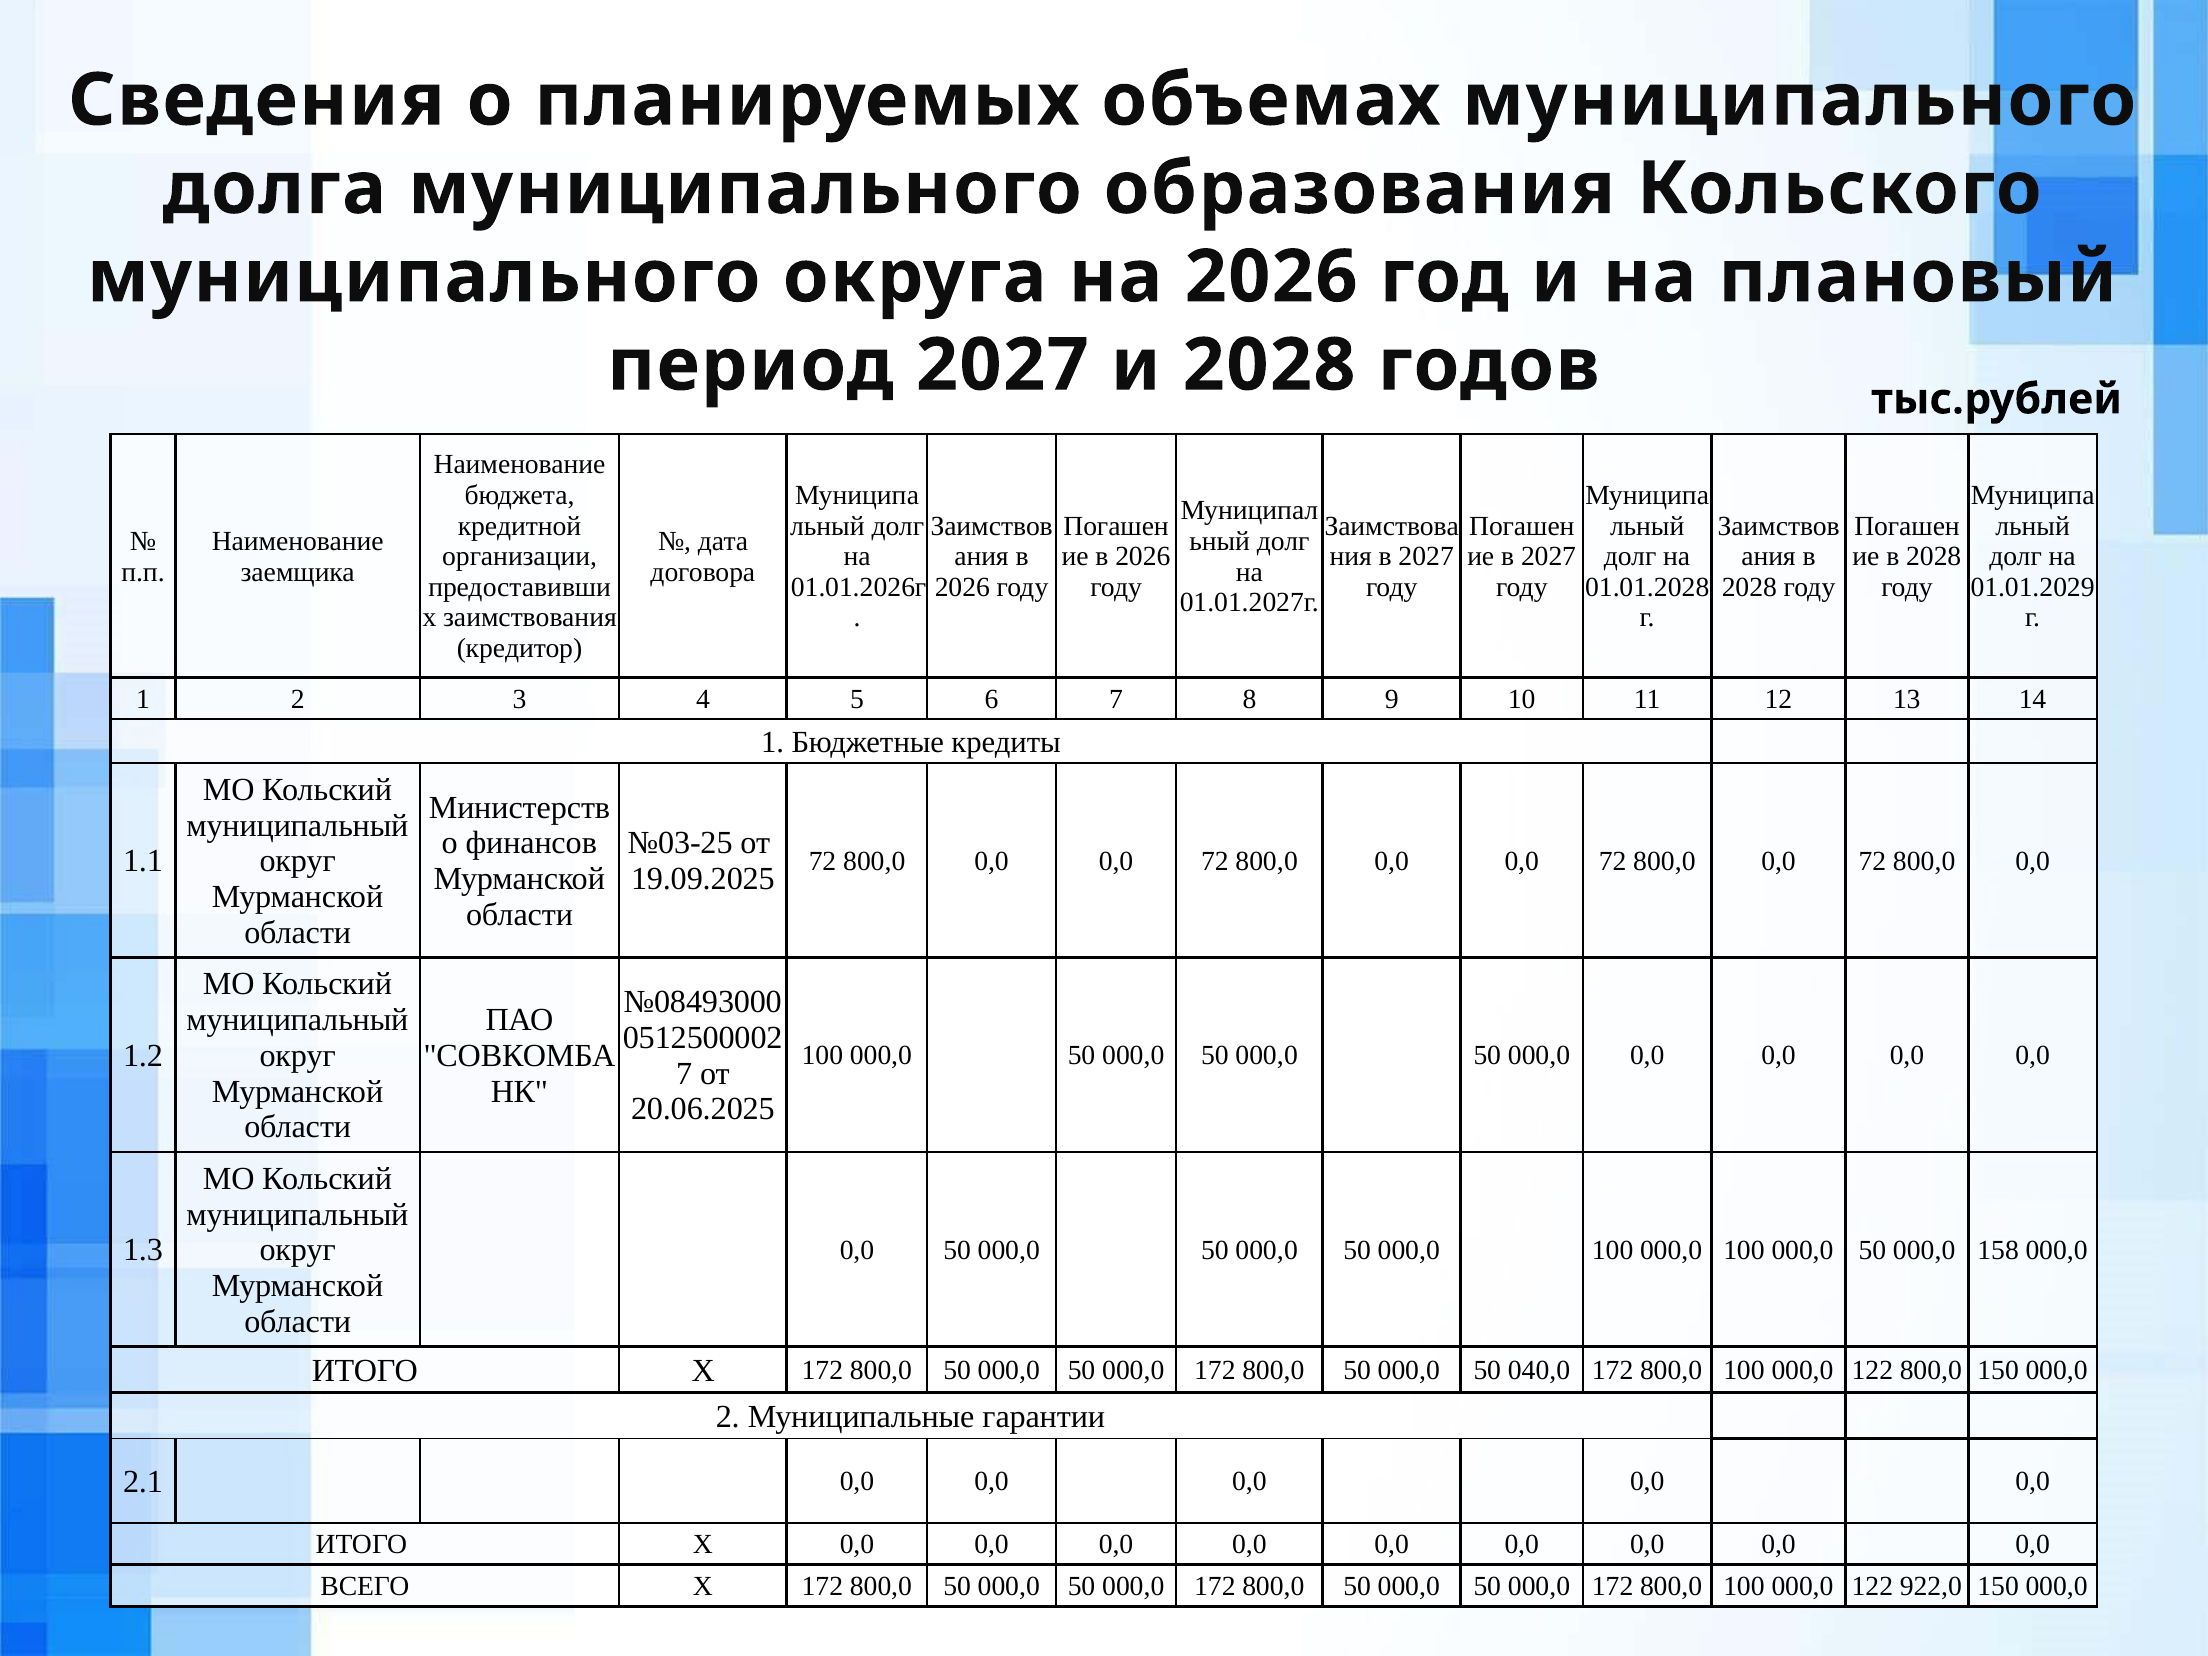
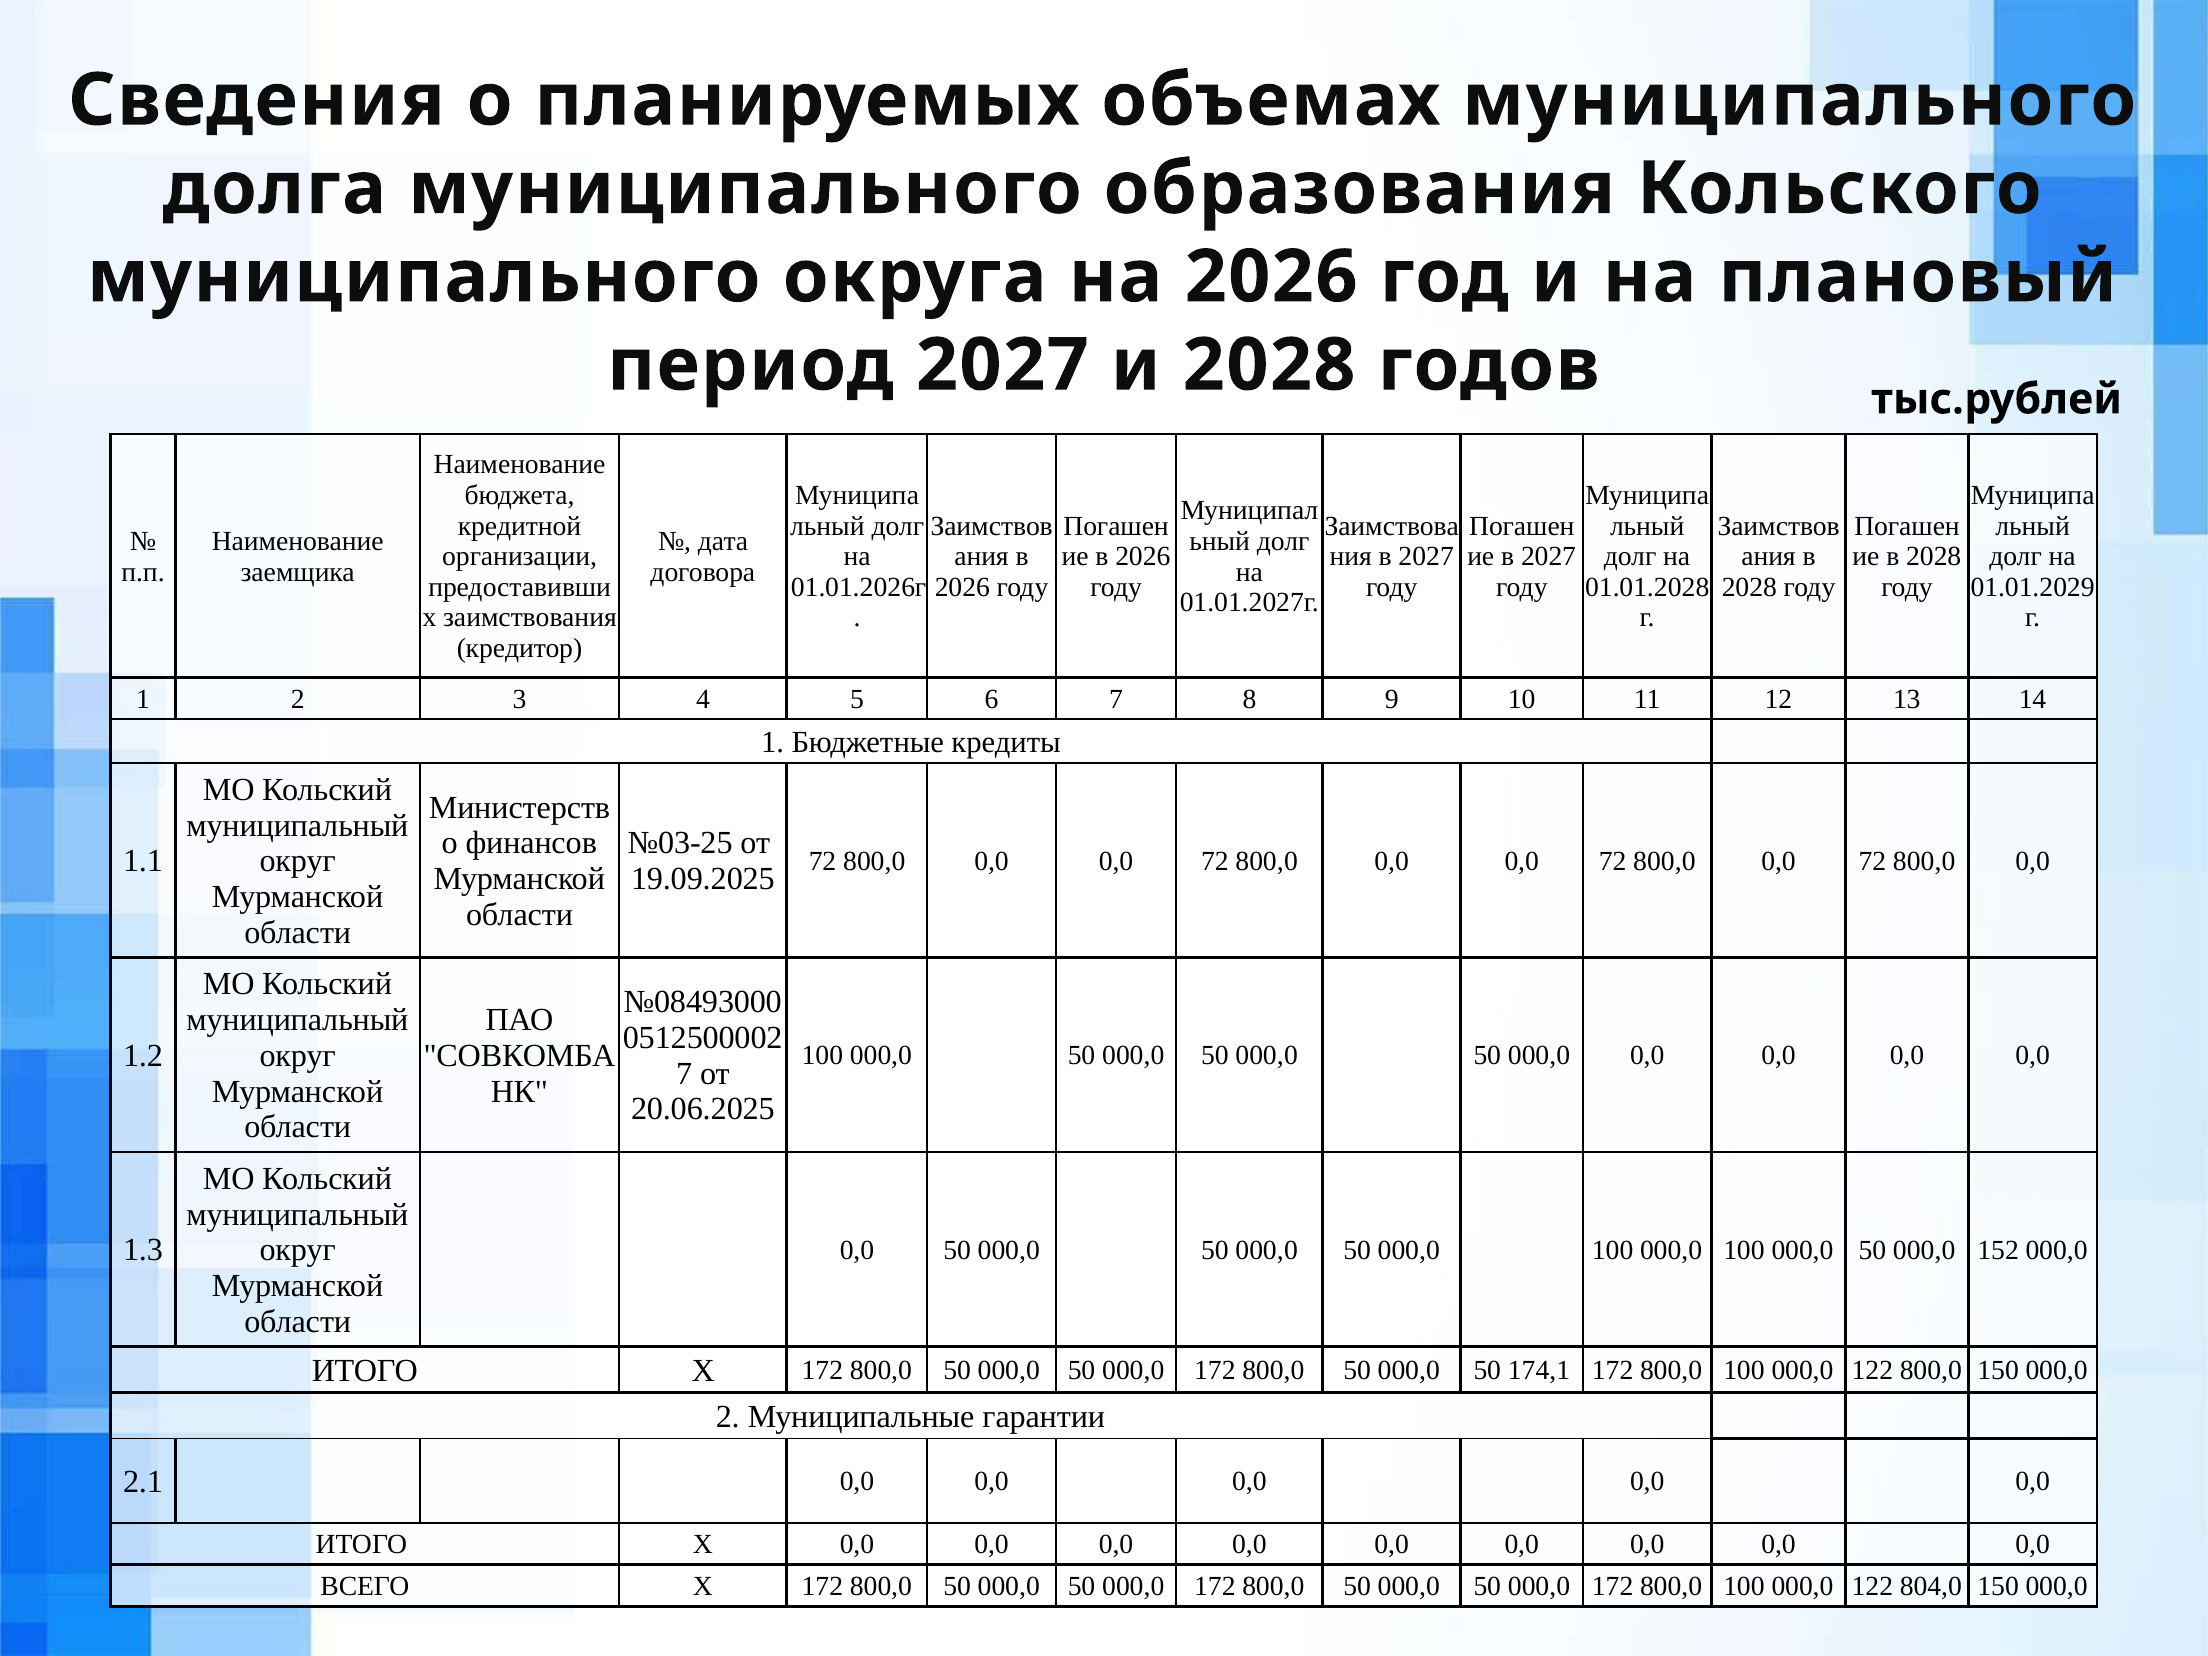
158: 158 -> 152
040,0: 040,0 -> 174,1
922,0: 922,0 -> 804,0
